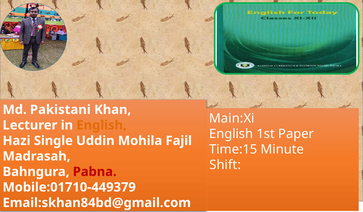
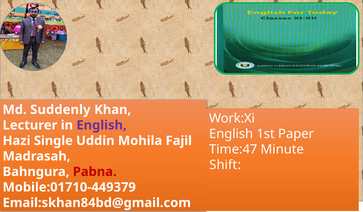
Pakistani: Pakistani -> Suddenly
Main:Xi: Main:Xi -> Work:Xi
English at (102, 126) colour: orange -> purple
Time:15: Time:15 -> Time:47
